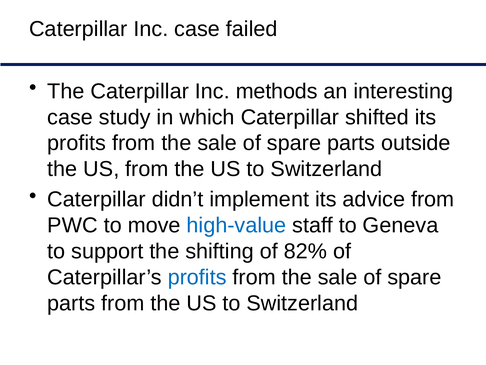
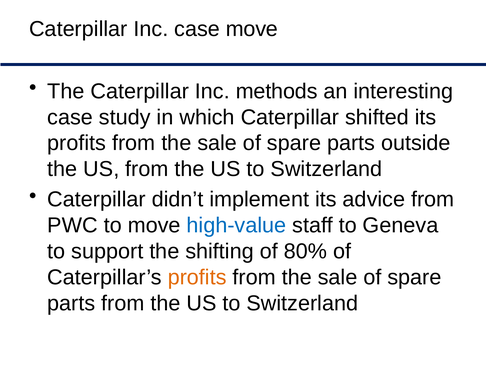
case failed: failed -> move
82%: 82% -> 80%
profits at (197, 277) colour: blue -> orange
